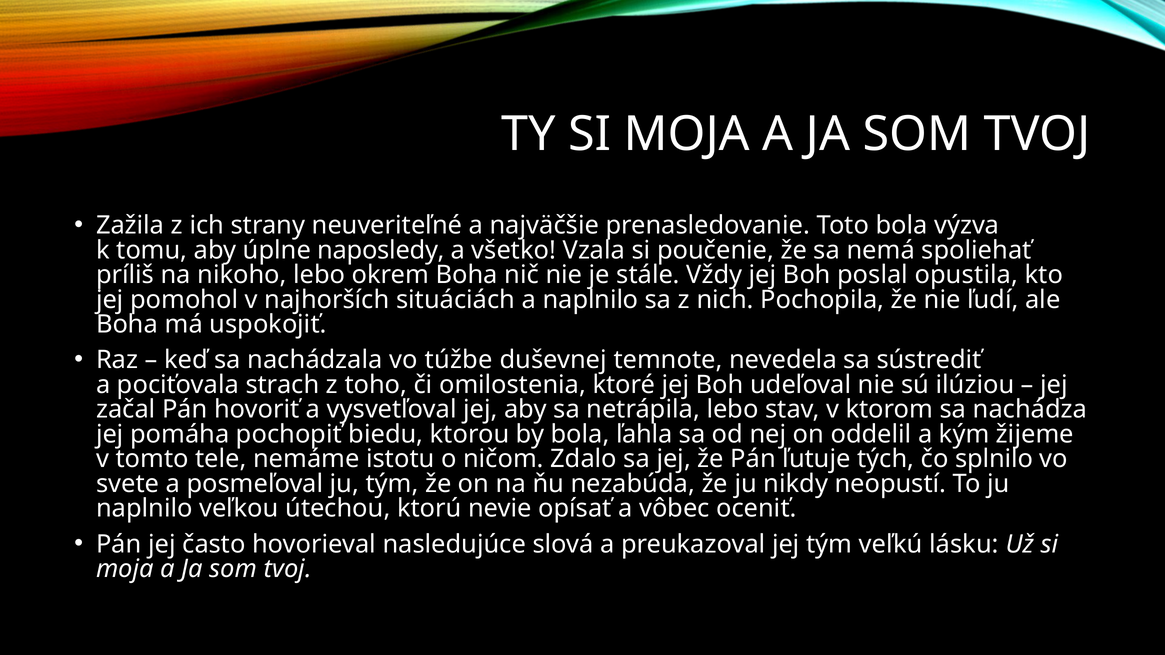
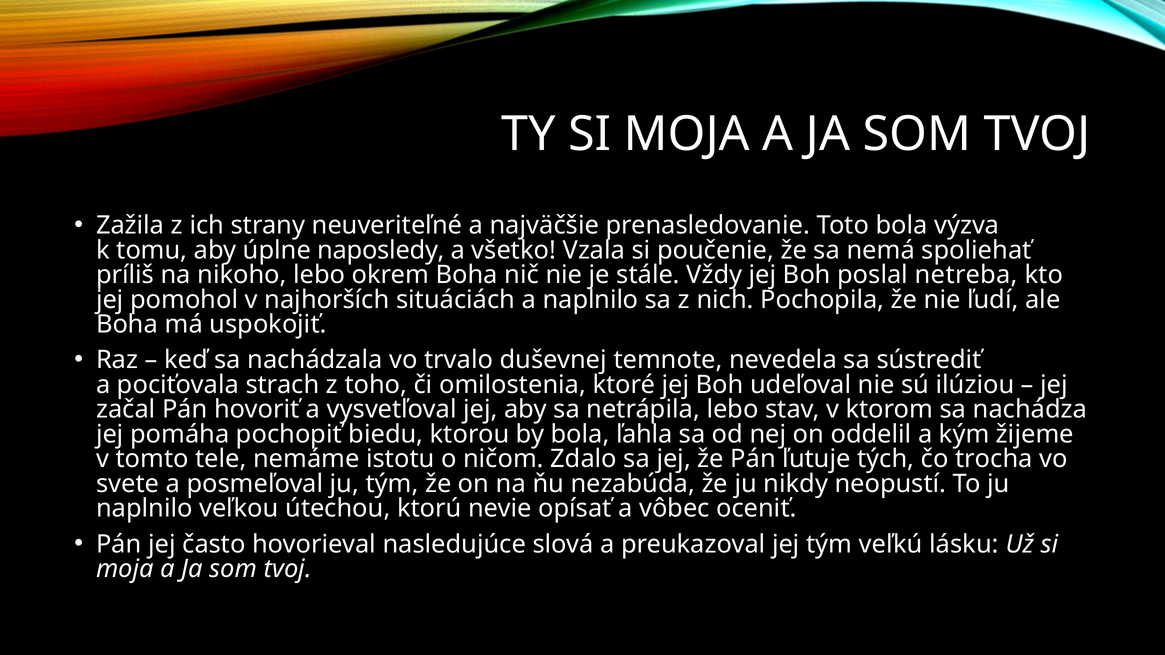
opustila: opustila -> netreba
túžbe: túžbe -> trvalo
splnilo: splnilo -> trocha
